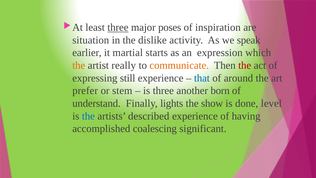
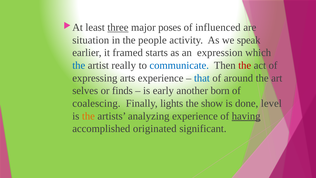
inspiration: inspiration -> influenced
dislike: dislike -> people
martial: martial -> framed
the at (79, 65) colour: orange -> blue
communicate colour: orange -> blue
still: still -> arts
prefer: prefer -> selves
stem: stem -> finds
is three: three -> early
understand: understand -> coalescing
the at (88, 116) colour: blue -> orange
described: described -> analyzing
having underline: none -> present
coalescing: coalescing -> originated
